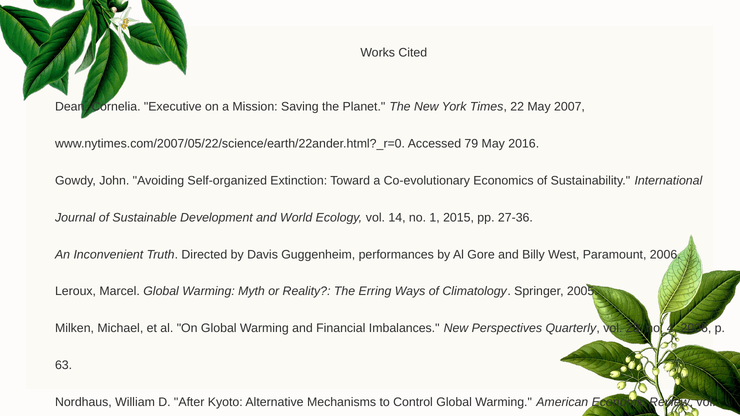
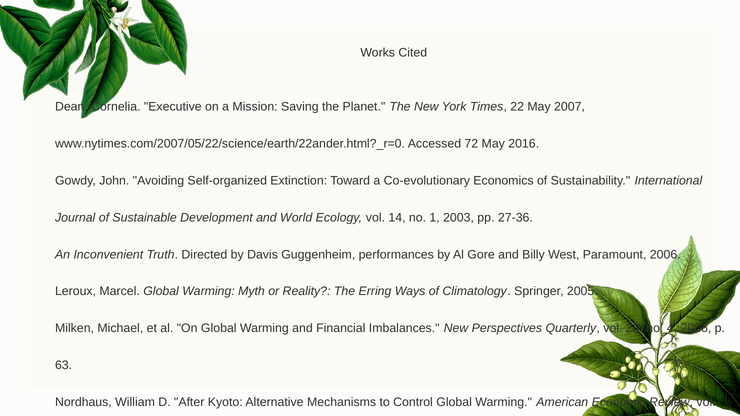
79: 79 -> 72
2015: 2015 -> 2003
